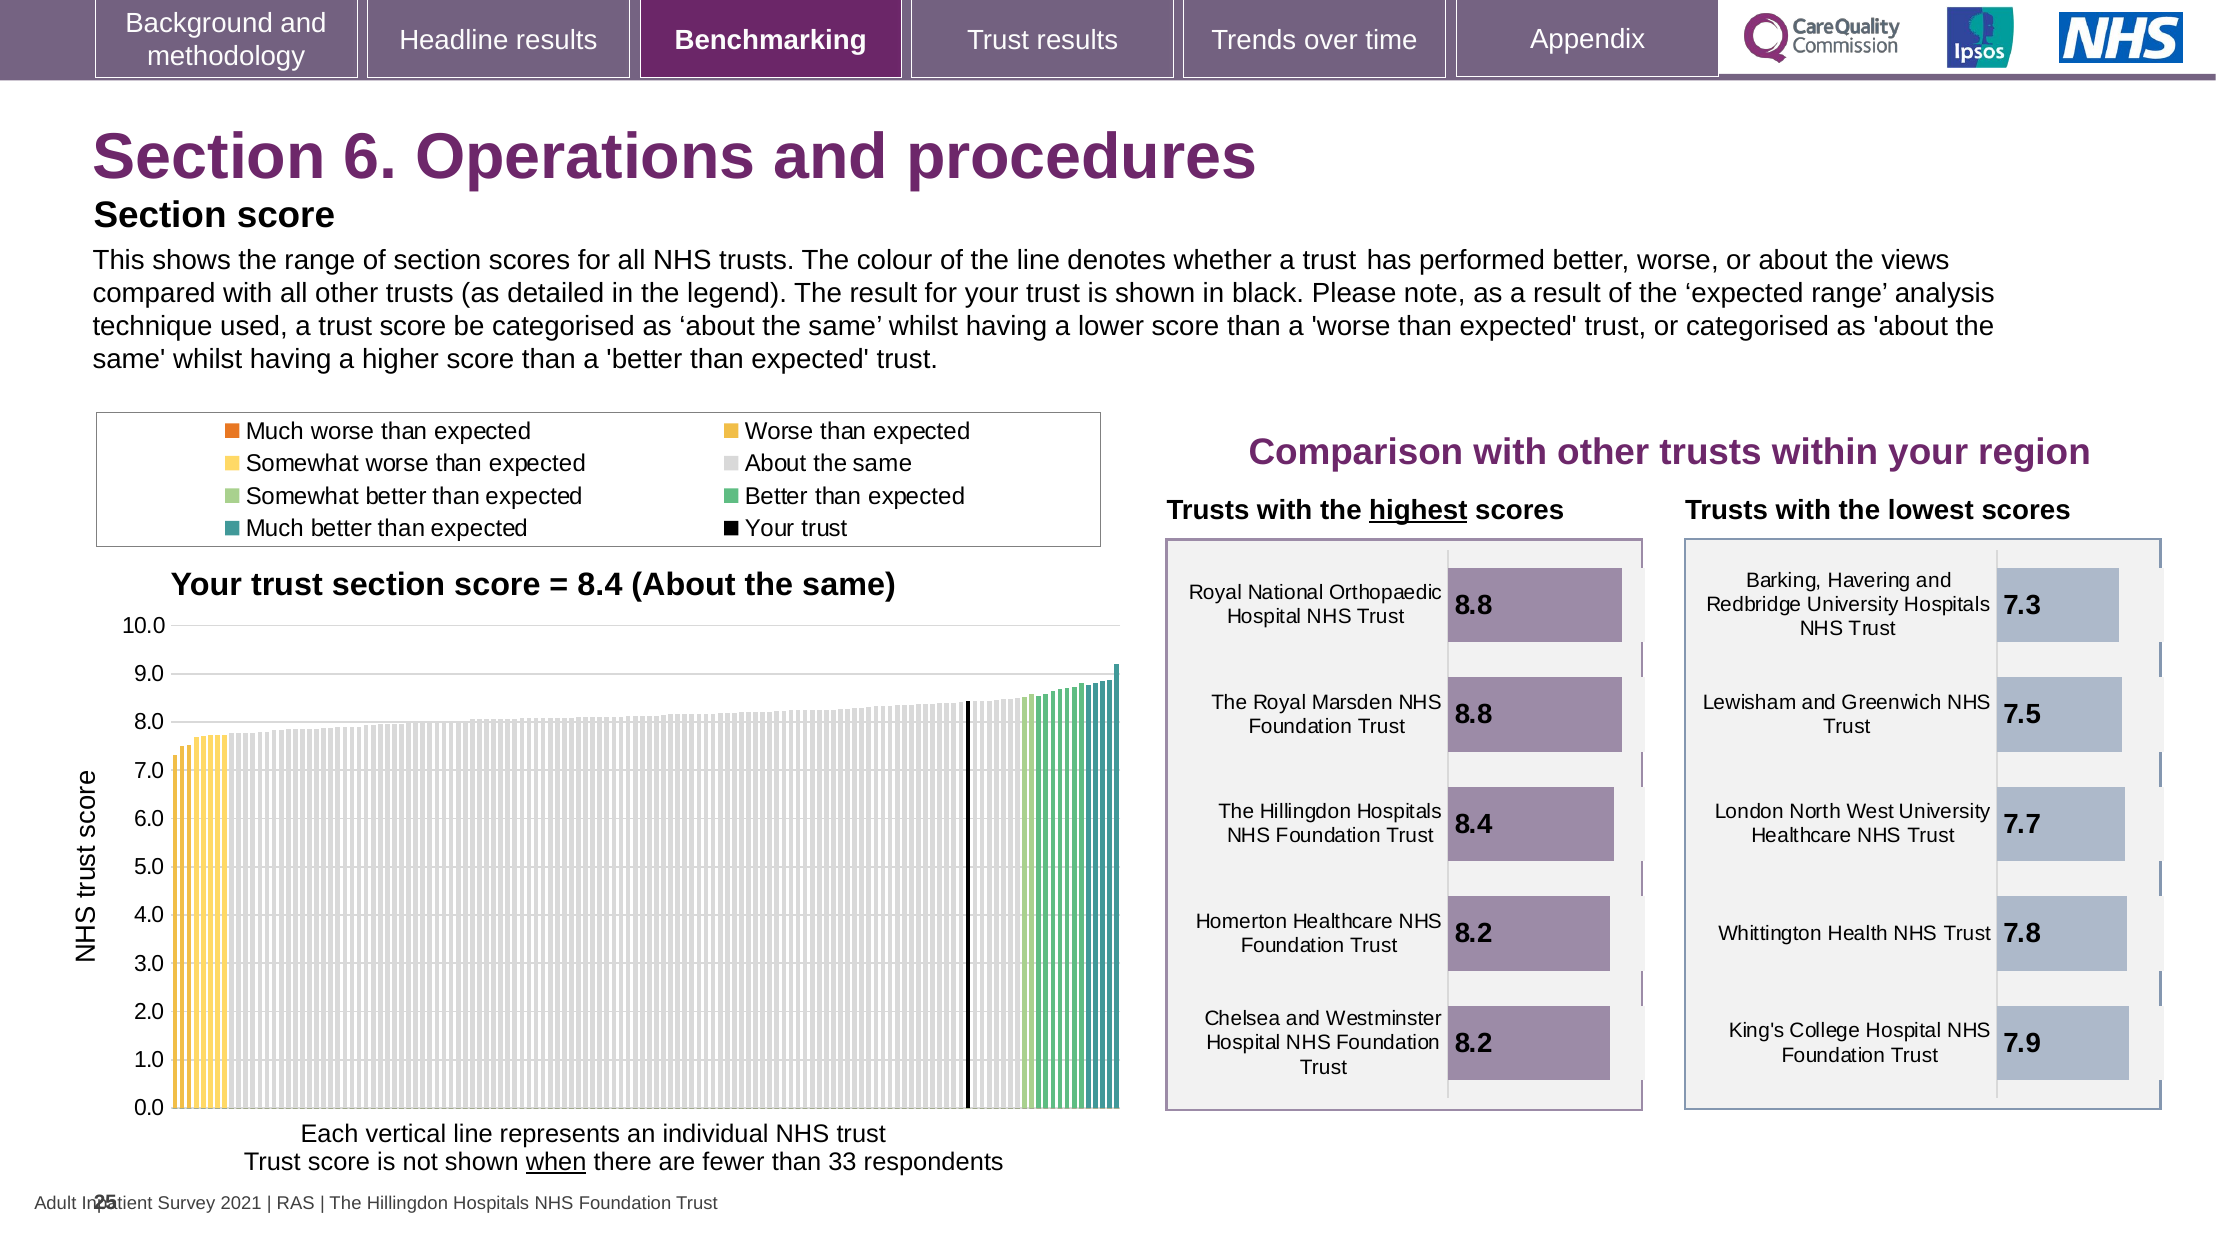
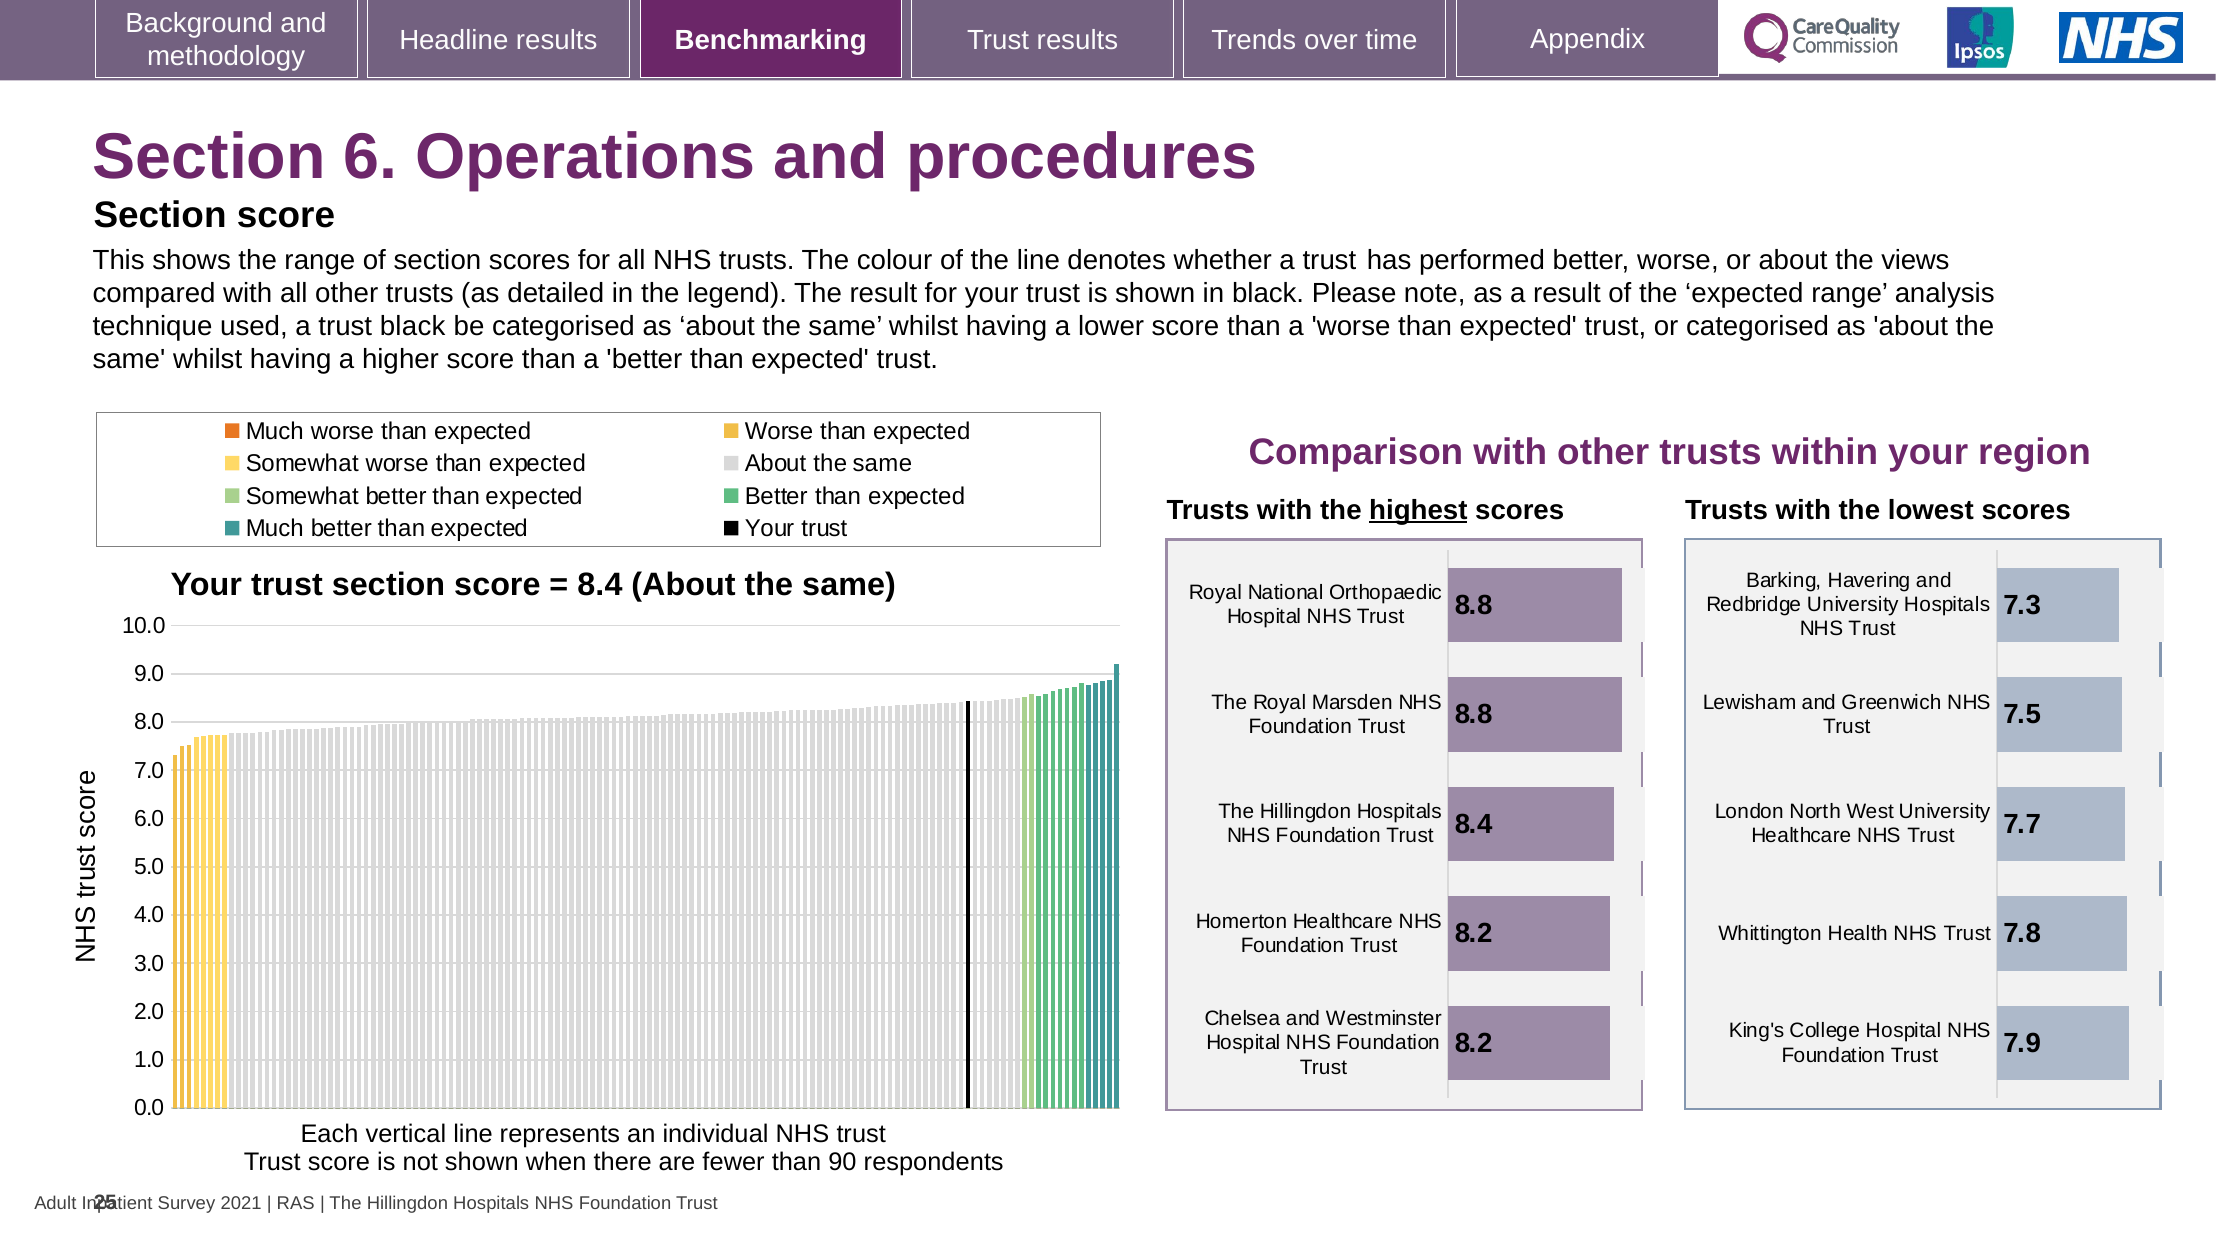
a trust score: score -> black
when underline: present -> none
33: 33 -> 90
